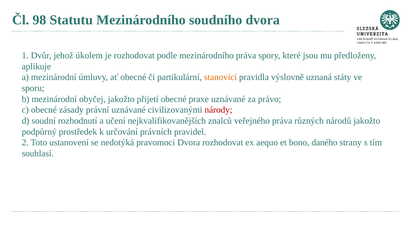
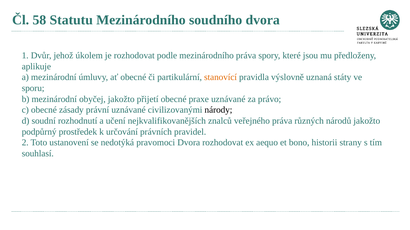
98: 98 -> 58
národy colour: red -> black
daného: daného -> historii
